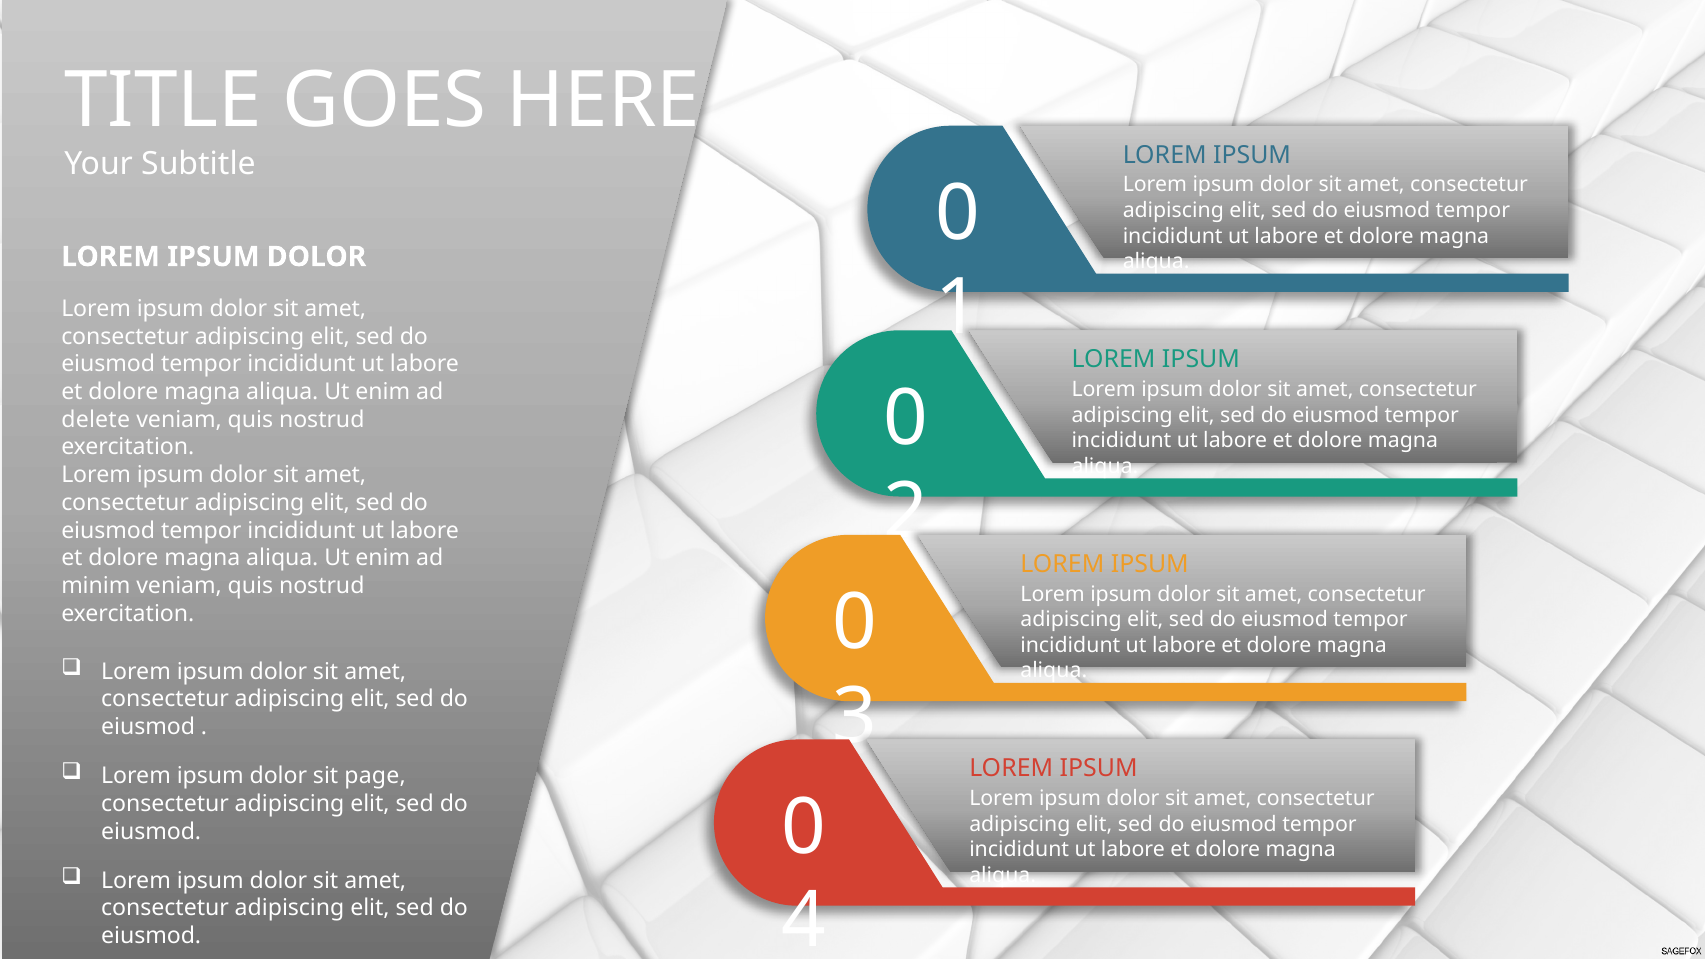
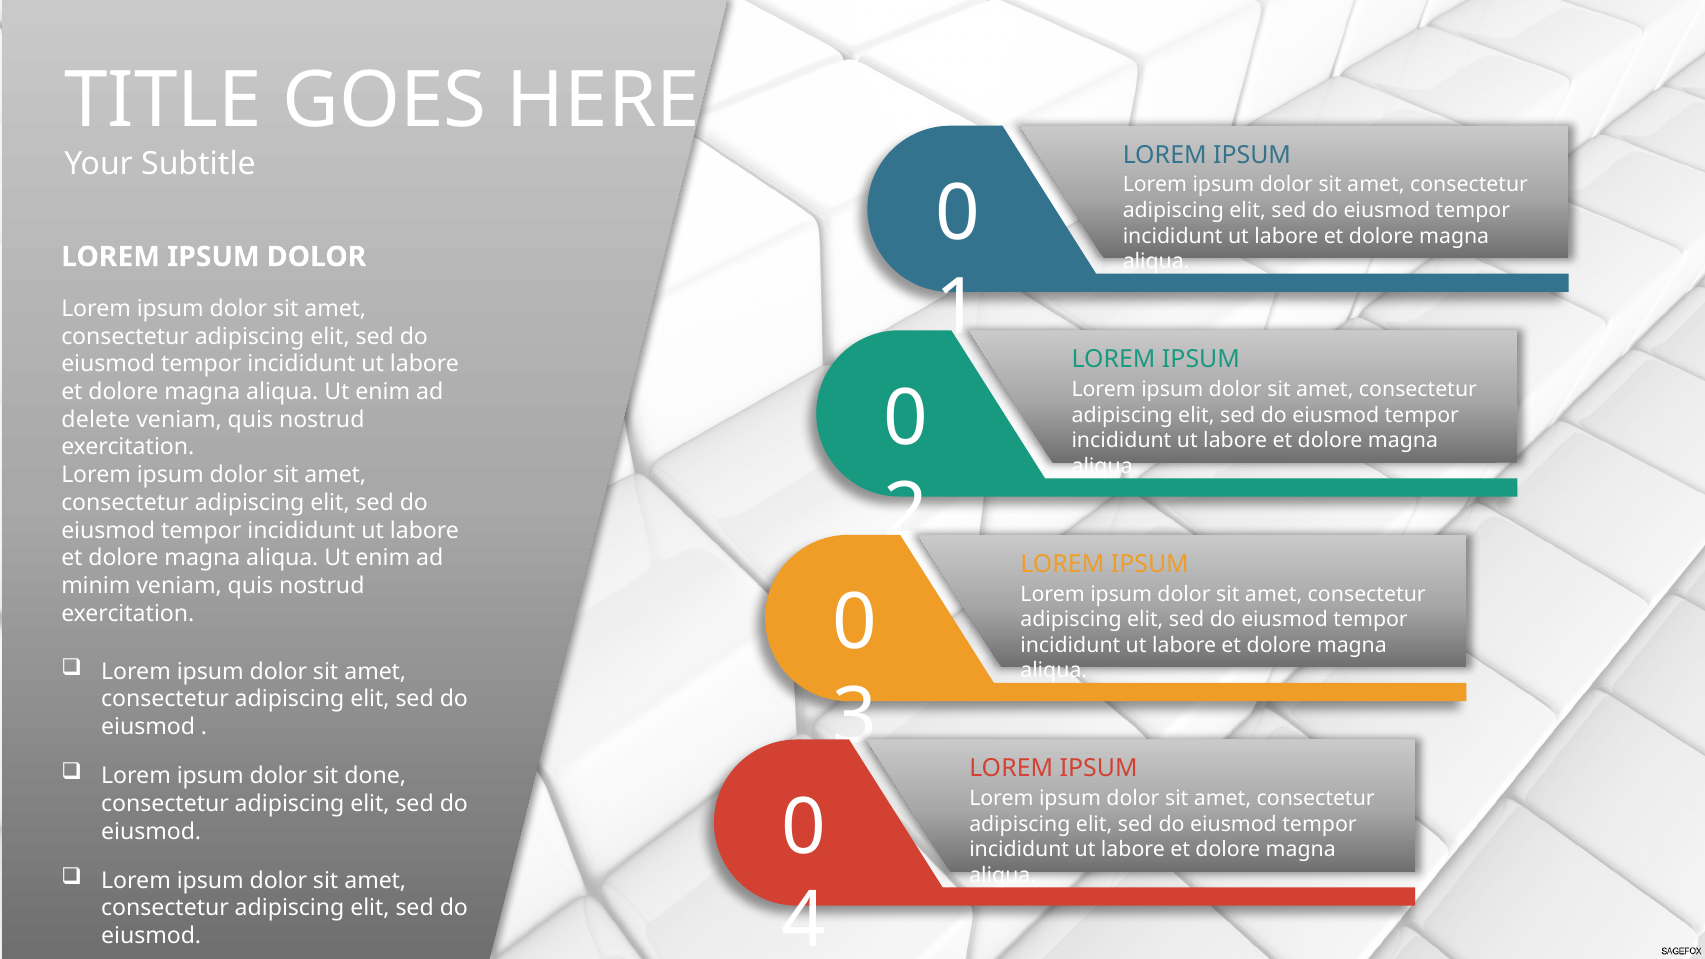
page: page -> done
